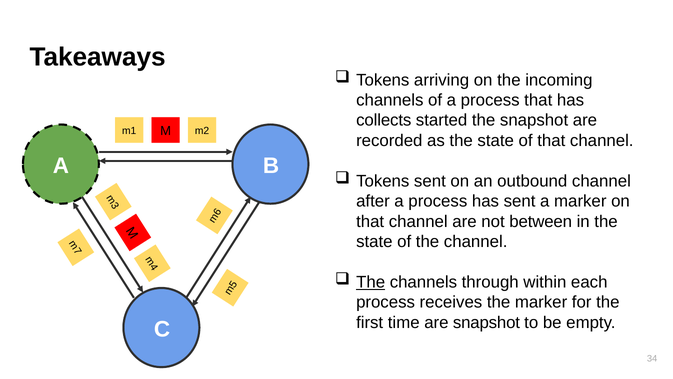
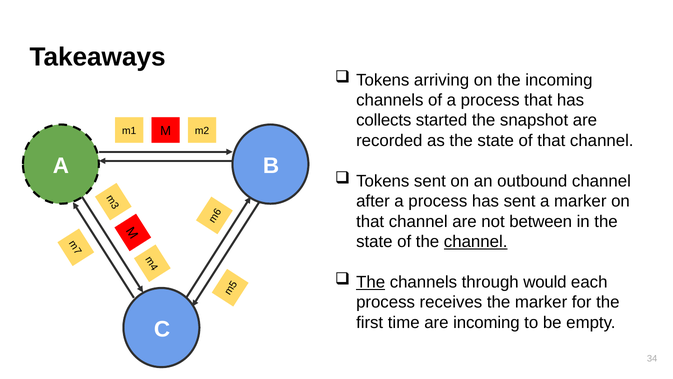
channel at (476, 241) underline: none -> present
within: within -> would
are snapshot: snapshot -> incoming
